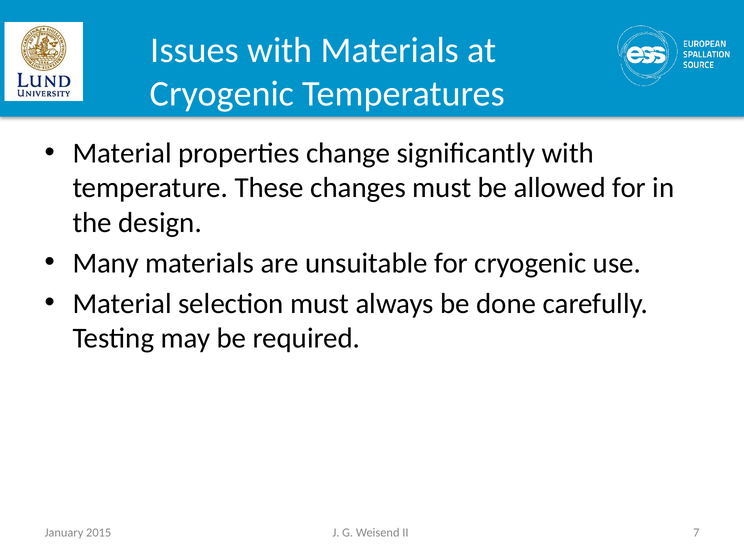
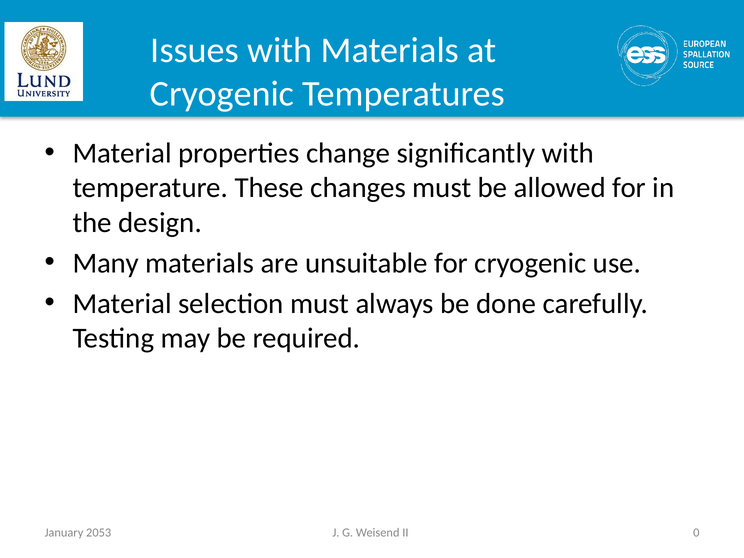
2015: 2015 -> 2053
7: 7 -> 0
